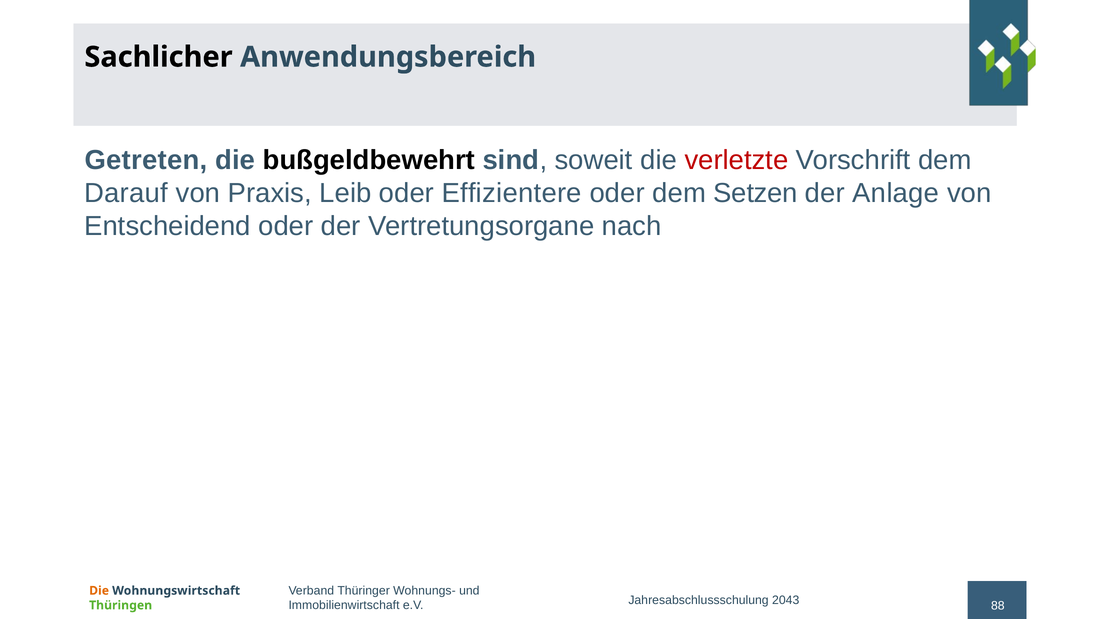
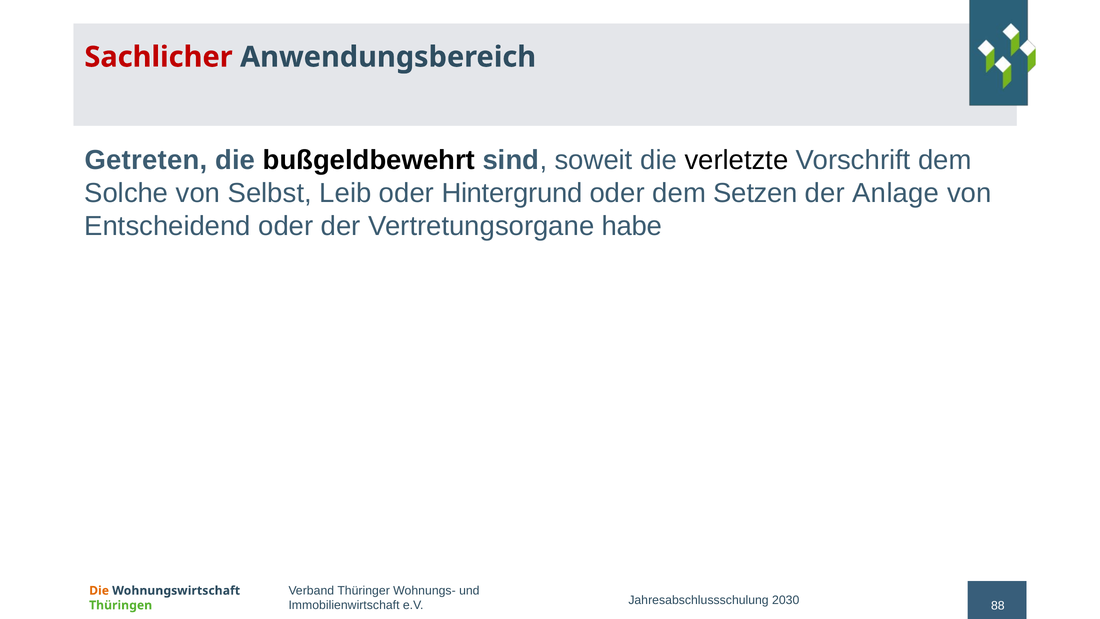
Sachlicher colour: black -> red
verletzte colour: red -> black
Darauf: Darauf -> Solche
Praxis: Praxis -> Selbst
Effizientere: Effizientere -> Hintergrund
nach: nach -> habe
2043: 2043 -> 2030
